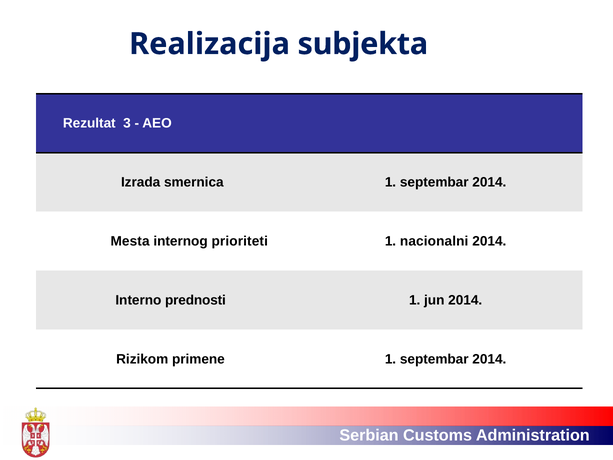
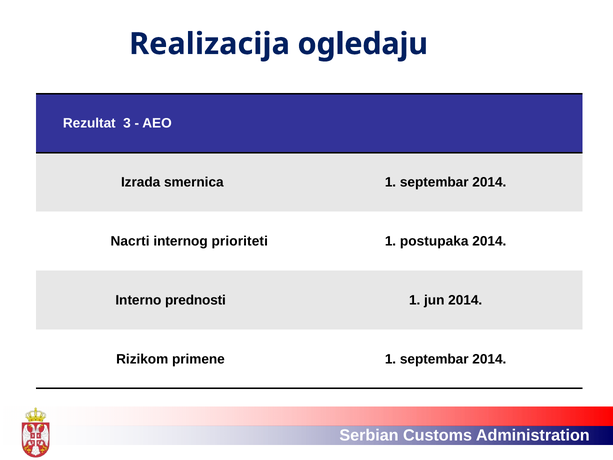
subjekta: subjekta -> ogledaju
Mesta: Mesta -> Nacrti
nacionalni: nacionalni -> postupaka
